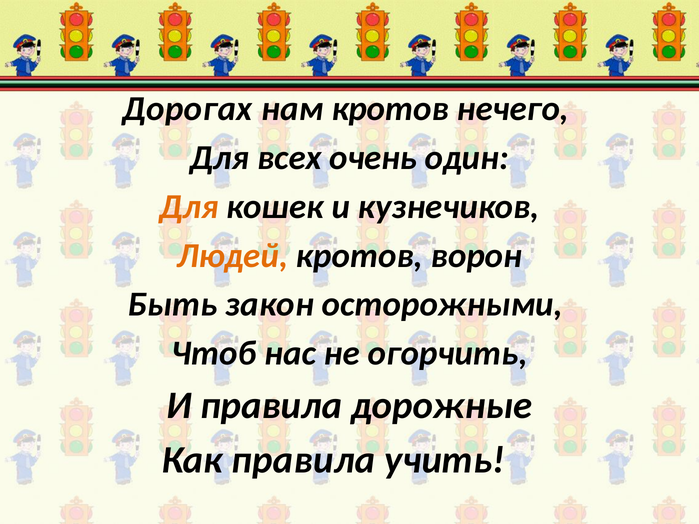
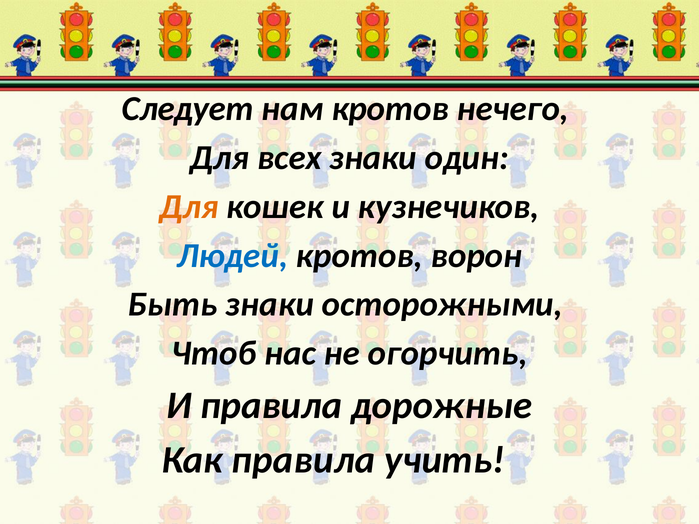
Дорогах: Дорогах -> Следует
всех очень: очень -> знаки
Людей colour: orange -> blue
Быть закон: закон -> знаки
